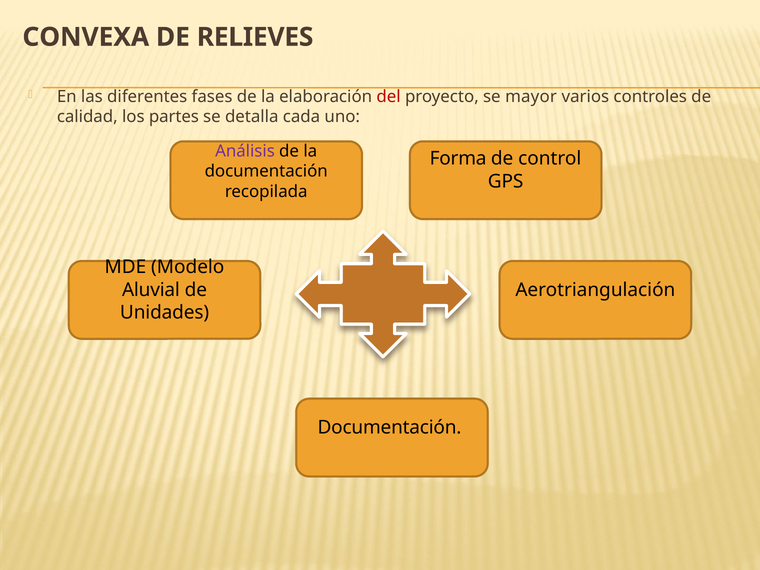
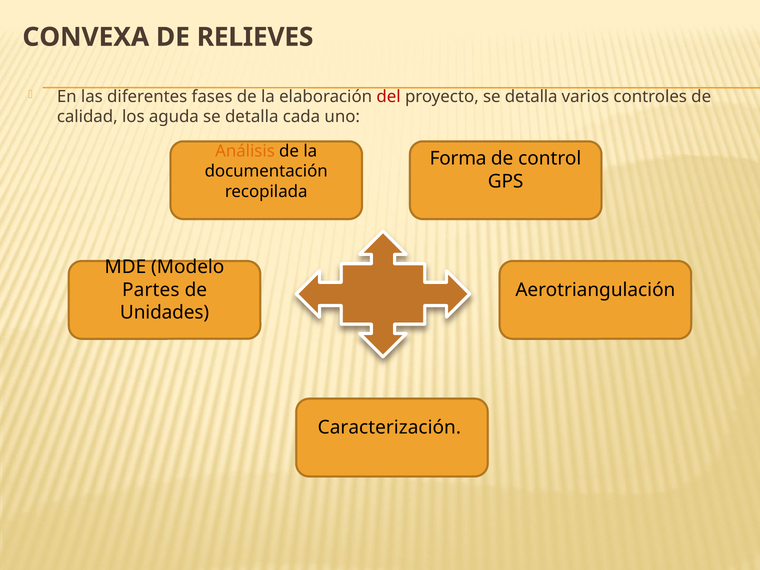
proyecto se mayor: mayor -> detalla
partes: partes -> aguda
Análisis colour: purple -> orange
Aluvial: Aluvial -> Partes
Documentación at (389, 427): Documentación -> Caracterización
